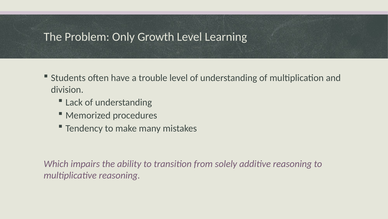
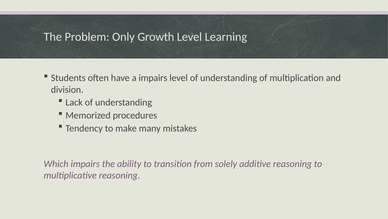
a trouble: trouble -> impairs
